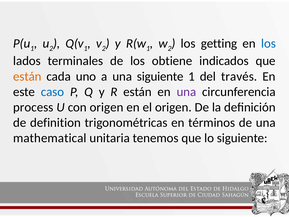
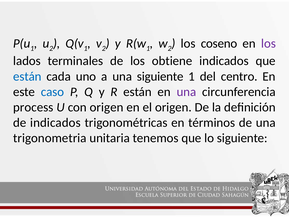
getting: getting -> coseno
los at (268, 43) colour: blue -> purple
están at (27, 76) colour: orange -> blue
través: través -> centro
de definition: definition -> indicados
mathematical: mathematical -> trigonometria
